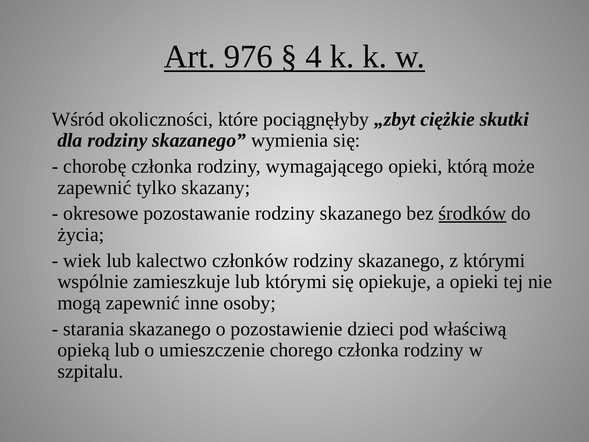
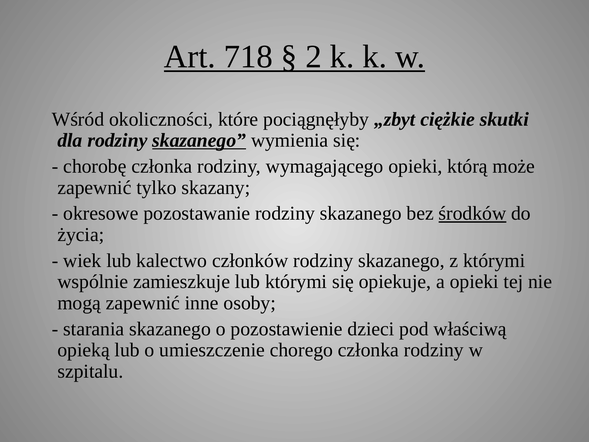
976: 976 -> 718
4: 4 -> 2
skazanego at (199, 140) underline: none -> present
